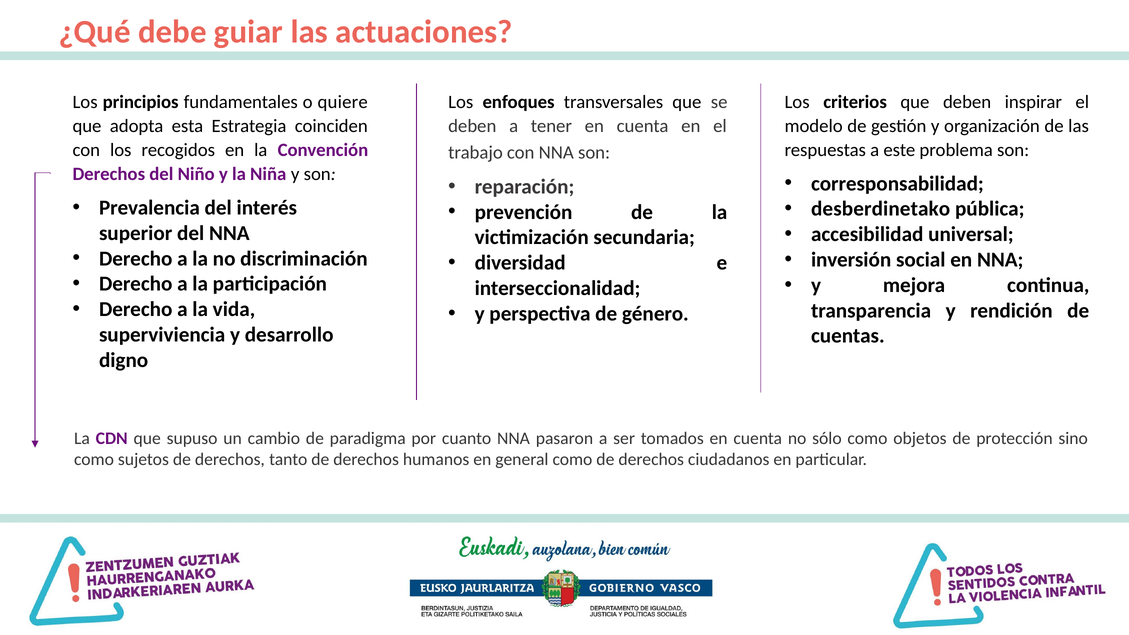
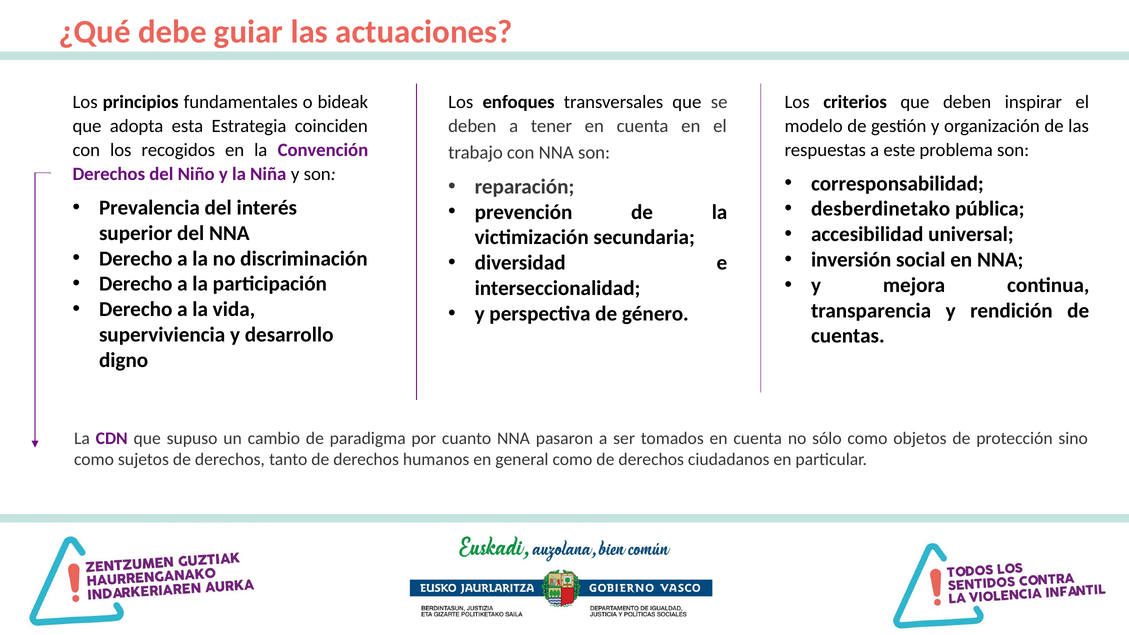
quiere: quiere -> bideak
